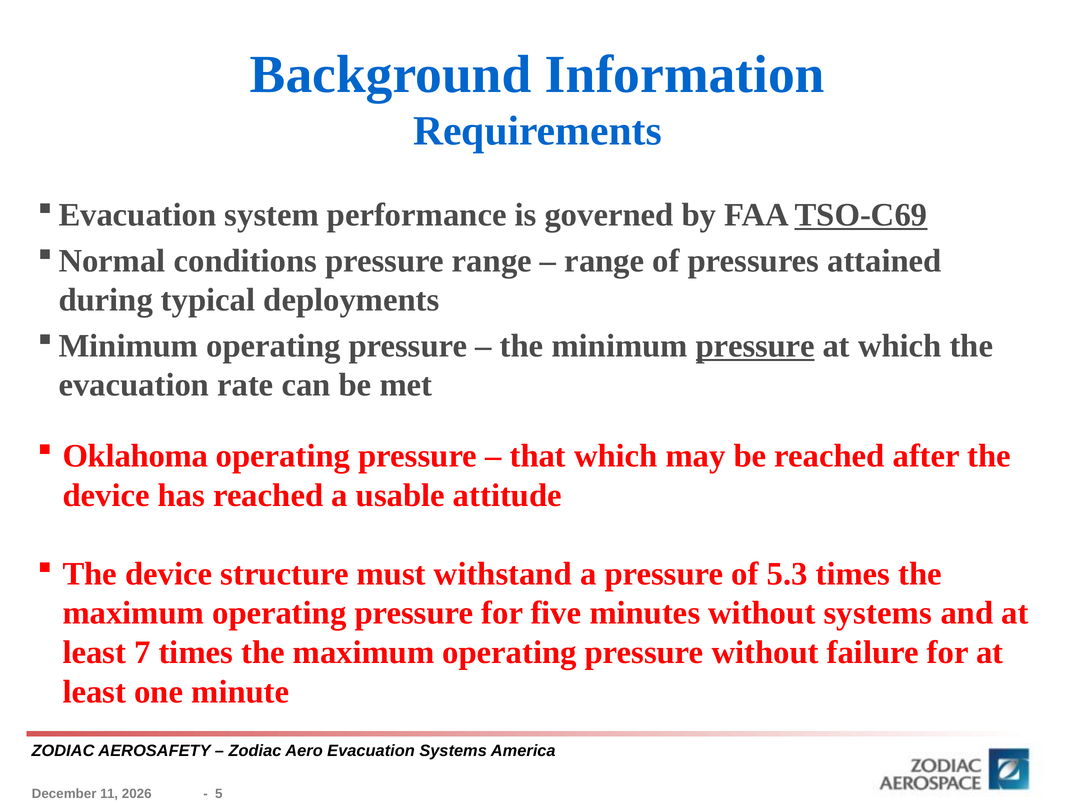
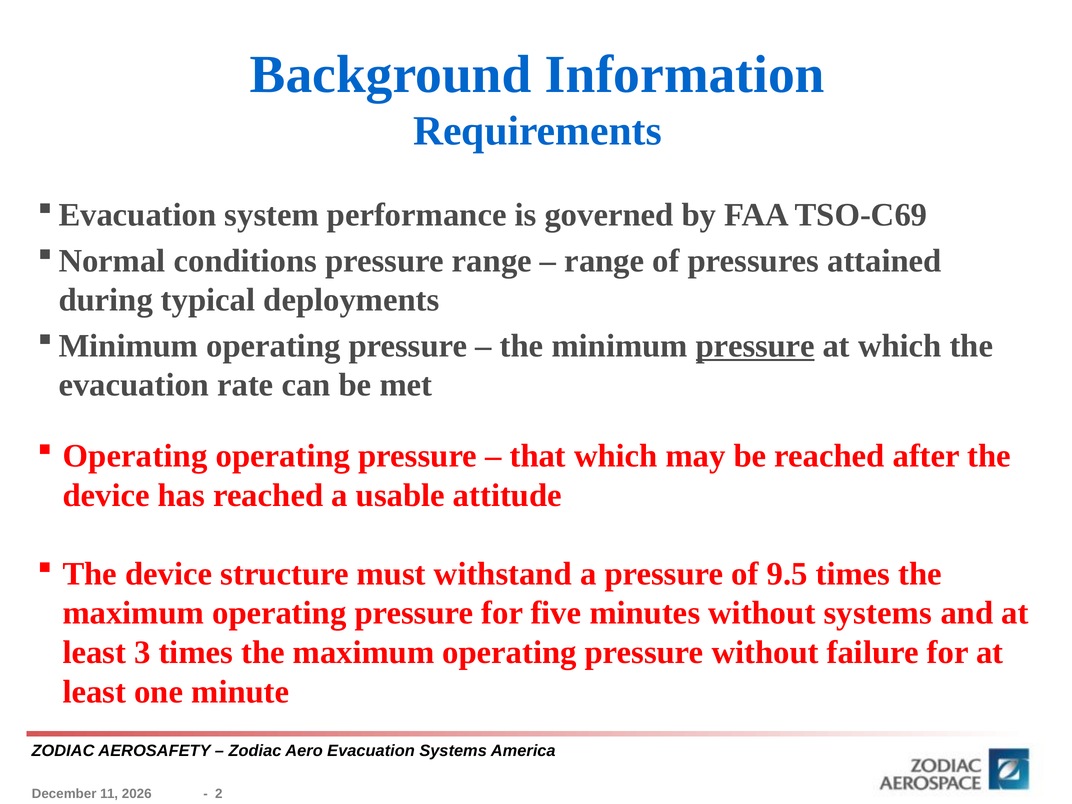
TSO-C69 underline: present -> none
Oklahoma at (135, 456): Oklahoma -> Operating
5.3: 5.3 -> 9.5
7: 7 -> 3
5: 5 -> 2
